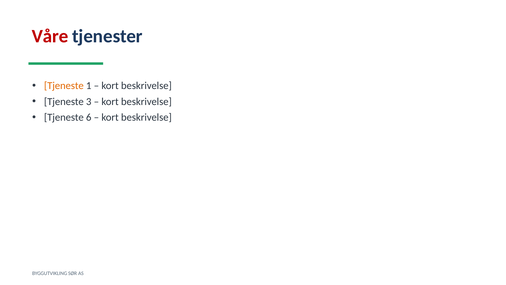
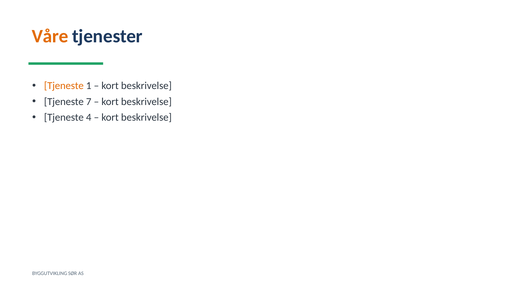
Våre colour: red -> orange
3: 3 -> 7
6: 6 -> 4
